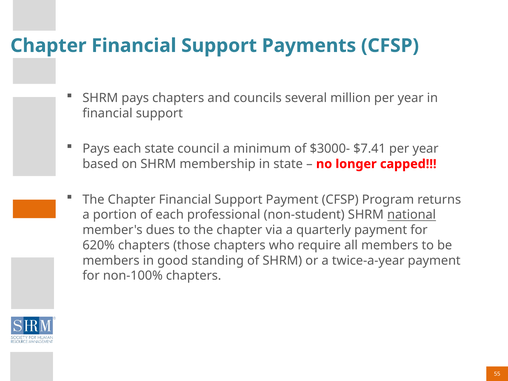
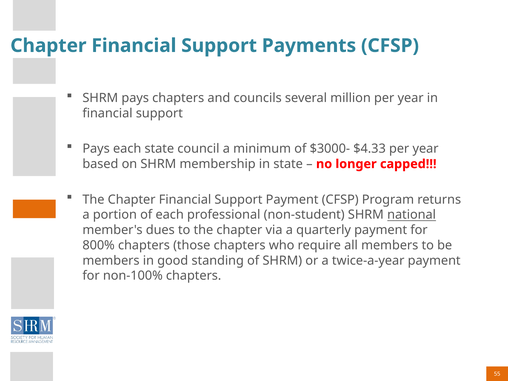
$7.41: $7.41 -> $4.33
620%: 620% -> 800%
